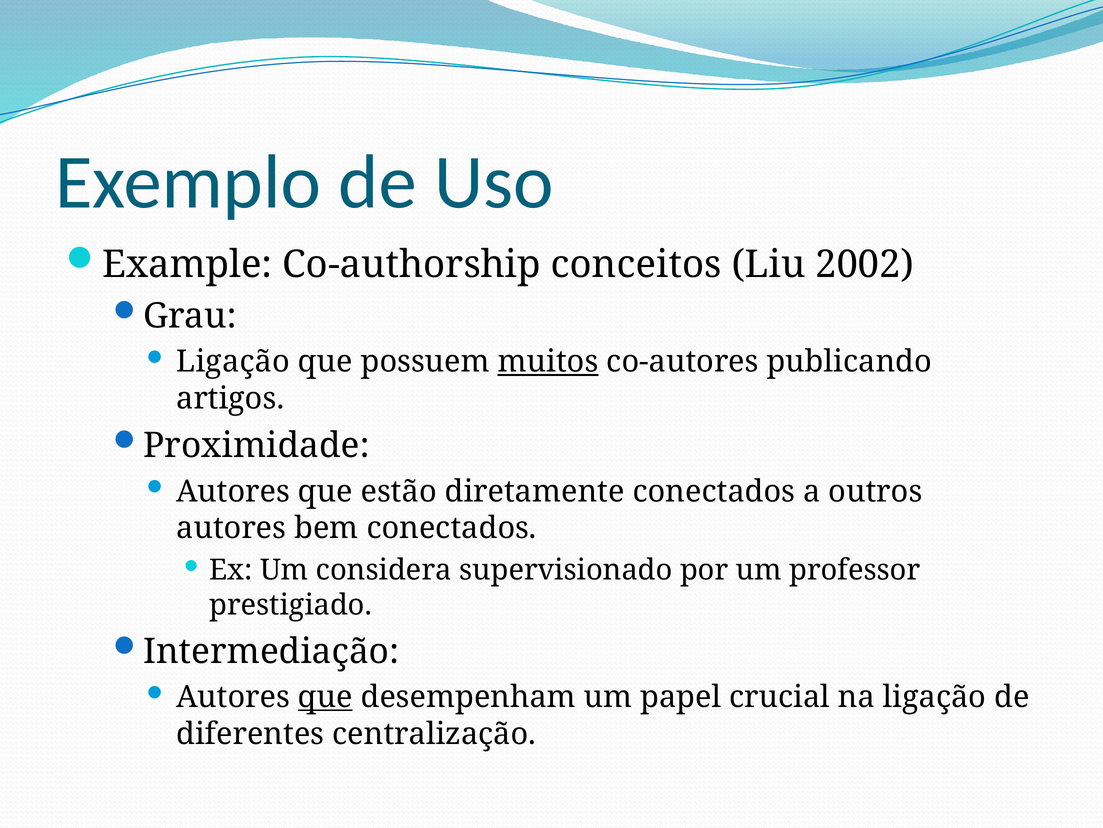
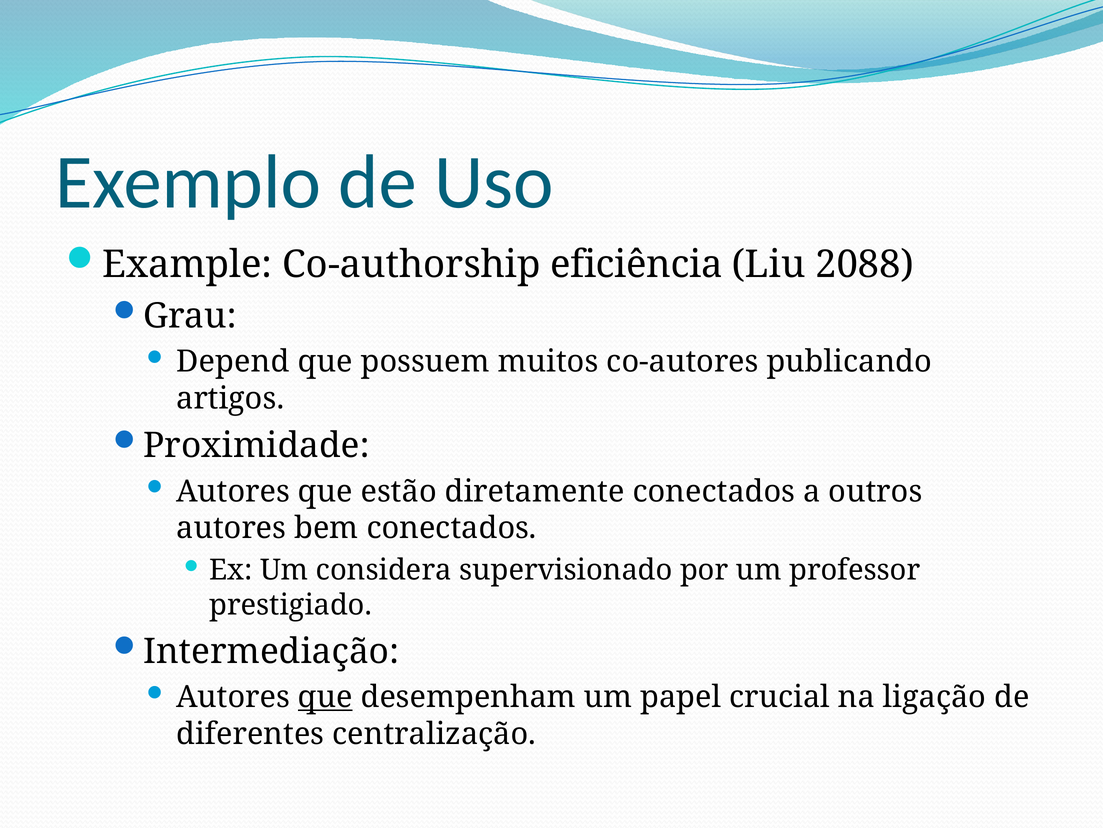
conceitos: conceitos -> eficiência
2002: 2002 -> 2088
Ligação at (233, 361): Ligação -> Depend
muitos underline: present -> none
